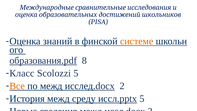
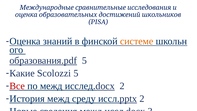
образования.pdf 8: 8 -> 5
Класс: Класс -> Какие
Все colour: orange -> red
иссл.pptx 5: 5 -> 2
